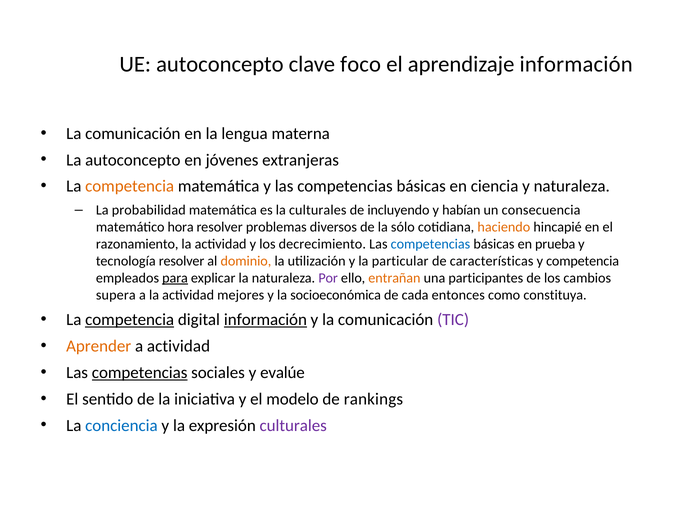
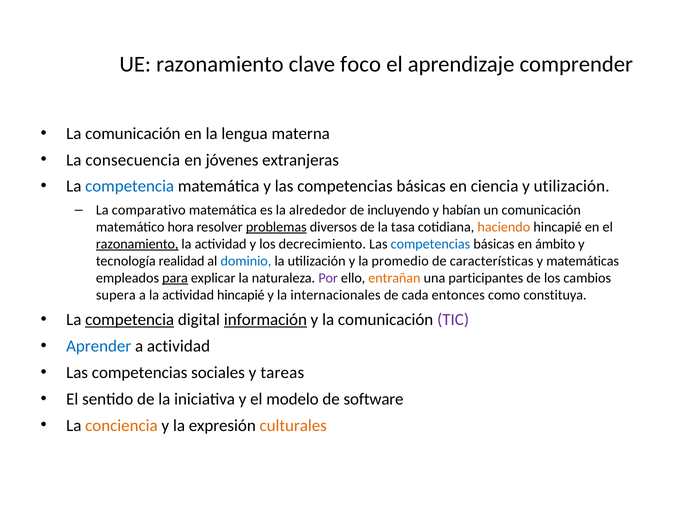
UE autoconcepto: autoconcepto -> razonamiento
aprendizaje información: información -> comprender
La autoconcepto: autoconcepto -> consecuencia
competencia at (130, 186) colour: orange -> blue
y naturaleza: naturaleza -> utilización
probabilidad: probabilidad -> comparativo
la culturales: culturales -> alrededor
un consecuencia: consecuencia -> comunicación
problemas underline: none -> present
sólo: sólo -> tasa
razonamiento at (137, 244) underline: none -> present
prueba: prueba -> ámbito
tecnología resolver: resolver -> realidad
dominio colour: orange -> blue
particular: particular -> promedio
y competencia: competencia -> matemáticas
actividad mejores: mejores -> hincapié
socioeconómica: socioeconómica -> internacionales
Aprender colour: orange -> blue
competencias at (140, 373) underline: present -> none
evalúe: evalúe -> tareas
rankings: rankings -> software
conciencia colour: blue -> orange
culturales at (293, 426) colour: purple -> orange
